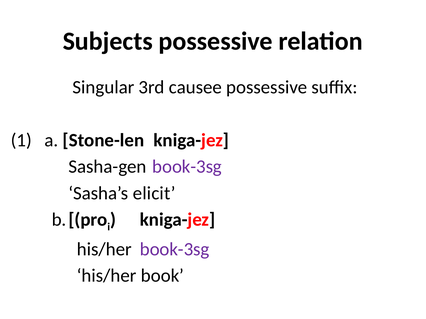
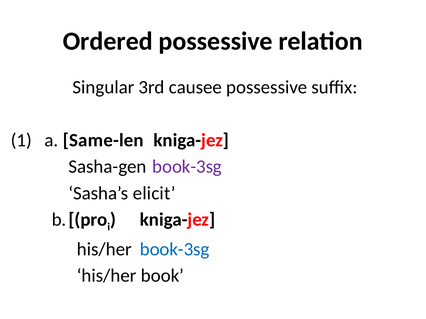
Subjects: Subjects -> Ordered
Stone-len: Stone-len -> Same-len
book-3sg at (175, 250) colour: purple -> blue
